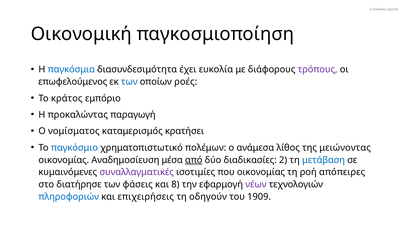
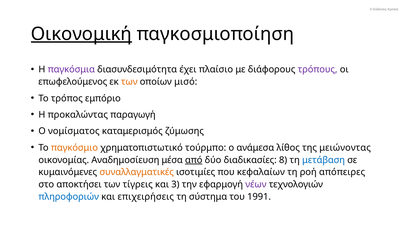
Οικονομική underline: none -> present
παγκόσμια colour: blue -> purple
ευκολία: ευκολία -> πλαίσιο
των at (129, 82) colour: blue -> orange
ροές: ροές -> μισό
κράτος: κράτος -> τρόπος
κρατήσει: κρατήσει -> ζύμωσης
παγκόσμιο colour: blue -> orange
πολέμων: πολέμων -> τούρμπο
2: 2 -> 8
συναλλαγματικές colour: purple -> orange
που οικονομίας: οικονομίας -> κεφαλαίων
διατήρησε: διατήρησε -> αποκτήσει
φάσεις: φάσεις -> τίγρεις
8: 8 -> 3
οδηγούν: οδηγούν -> σύστημα
1909: 1909 -> 1991
